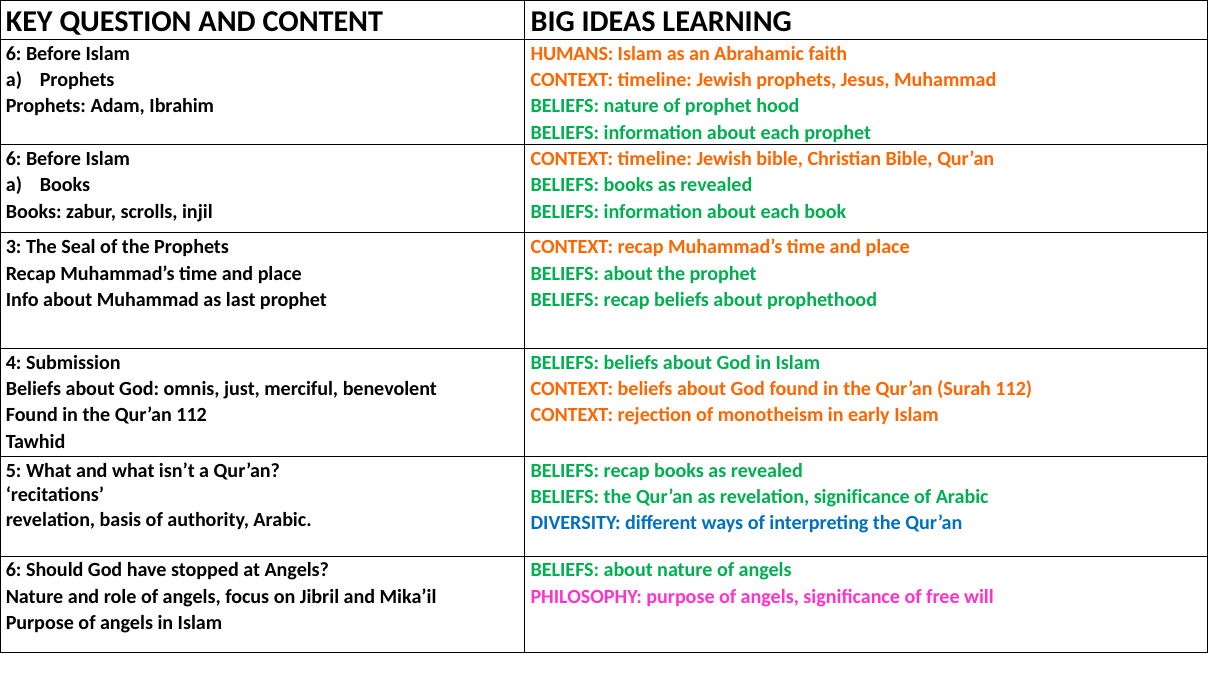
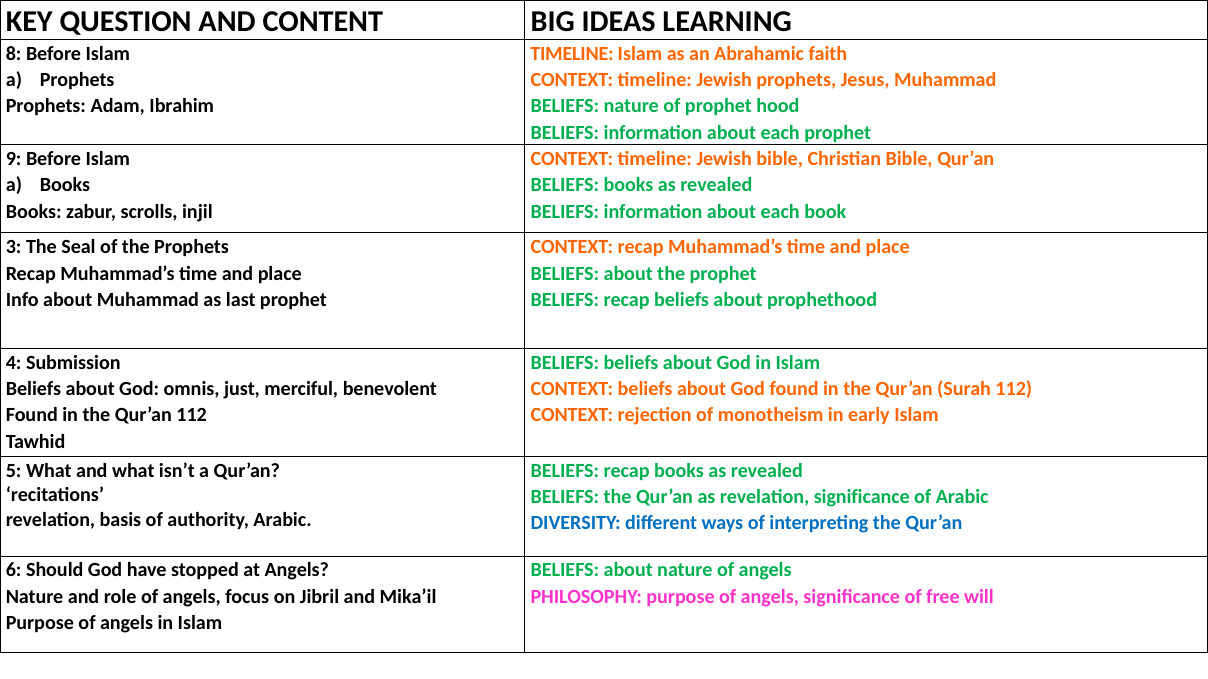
6 at (14, 54): 6 -> 8
HUMANS at (572, 54): HUMANS -> TIMELINE
6 at (14, 159): 6 -> 9
